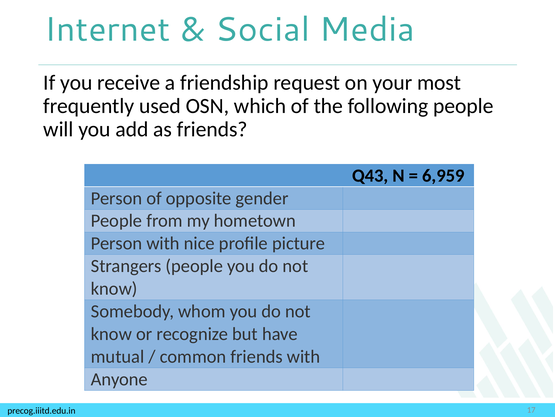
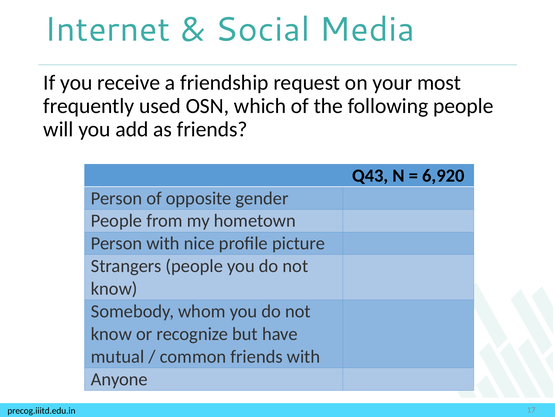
6,959: 6,959 -> 6,920
